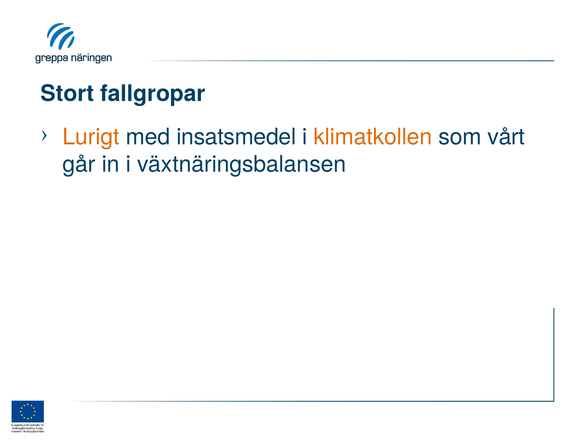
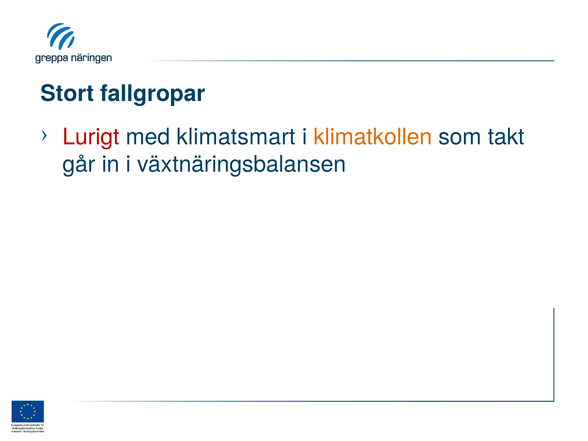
Lurigt colour: orange -> red
insatsmedel: insatsmedel -> klimatsmart
vårt: vårt -> takt
